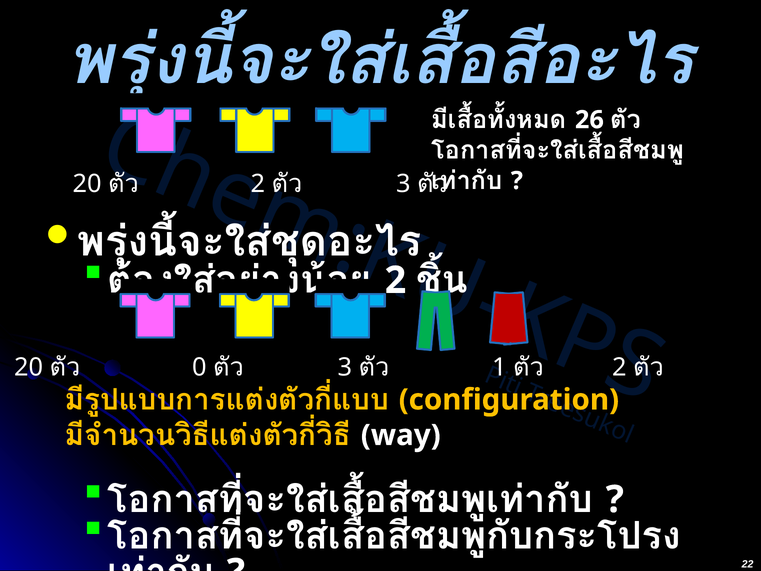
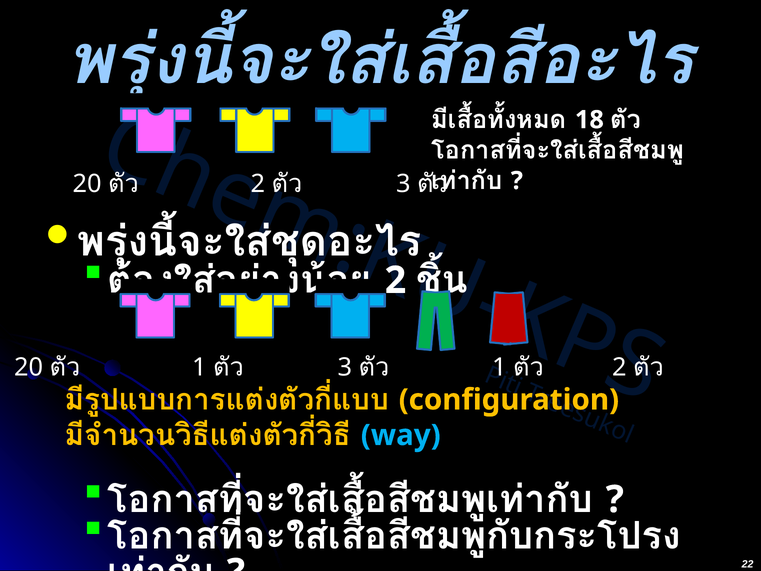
26: 26 -> 18
0 at (199, 367): 0 -> 1
way colour: white -> light blue
